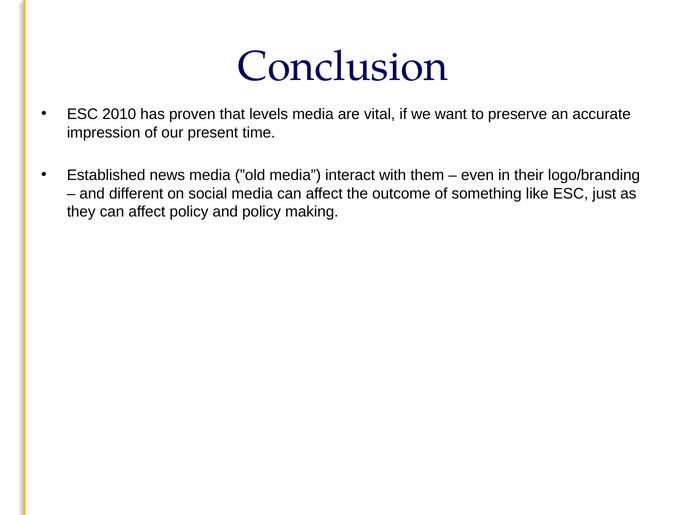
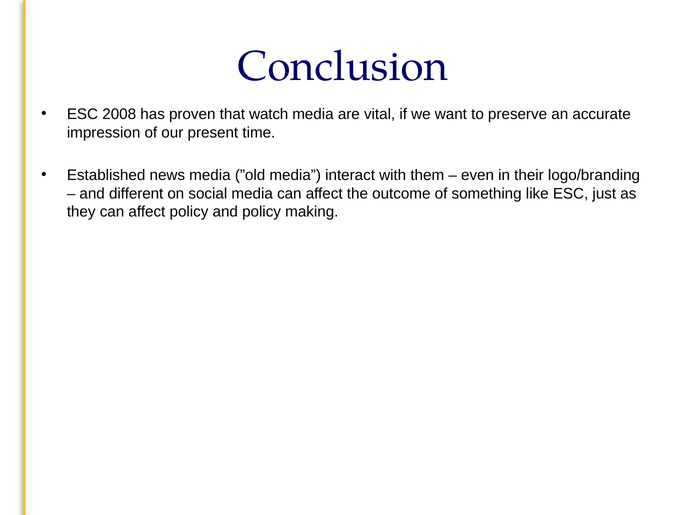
2010: 2010 -> 2008
levels: levels -> watch
